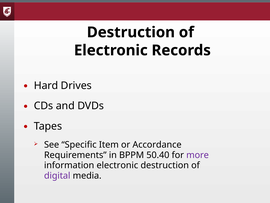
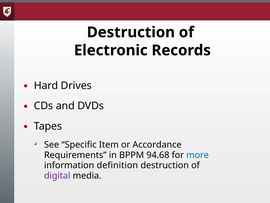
50.40: 50.40 -> 94.68
more colour: purple -> blue
information electronic: electronic -> definition
